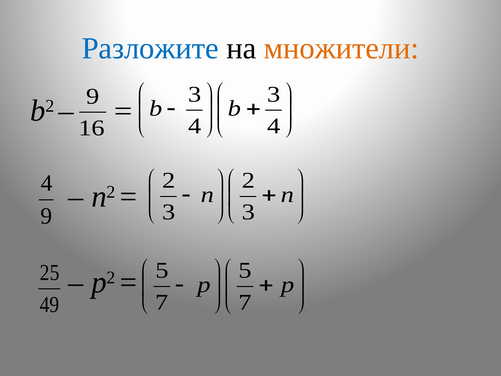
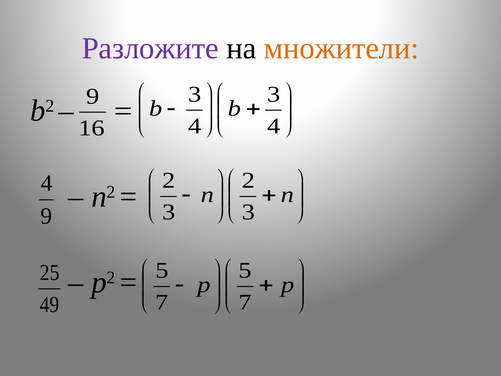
Разложите colour: blue -> purple
